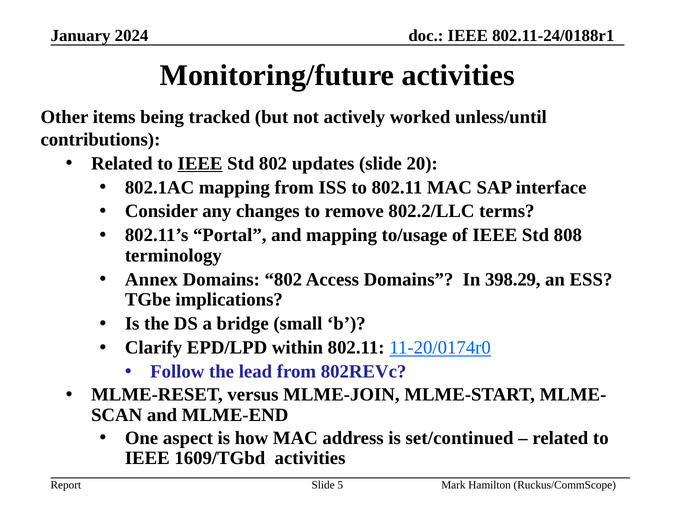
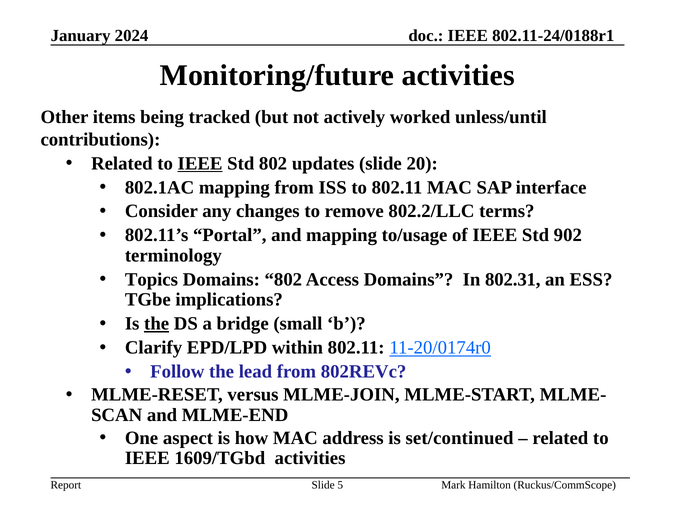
808: 808 -> 902
Annex: Annex -> Topics
398.29: 398.29 -> 802.31
the at (157, 324) underline: none -> present
